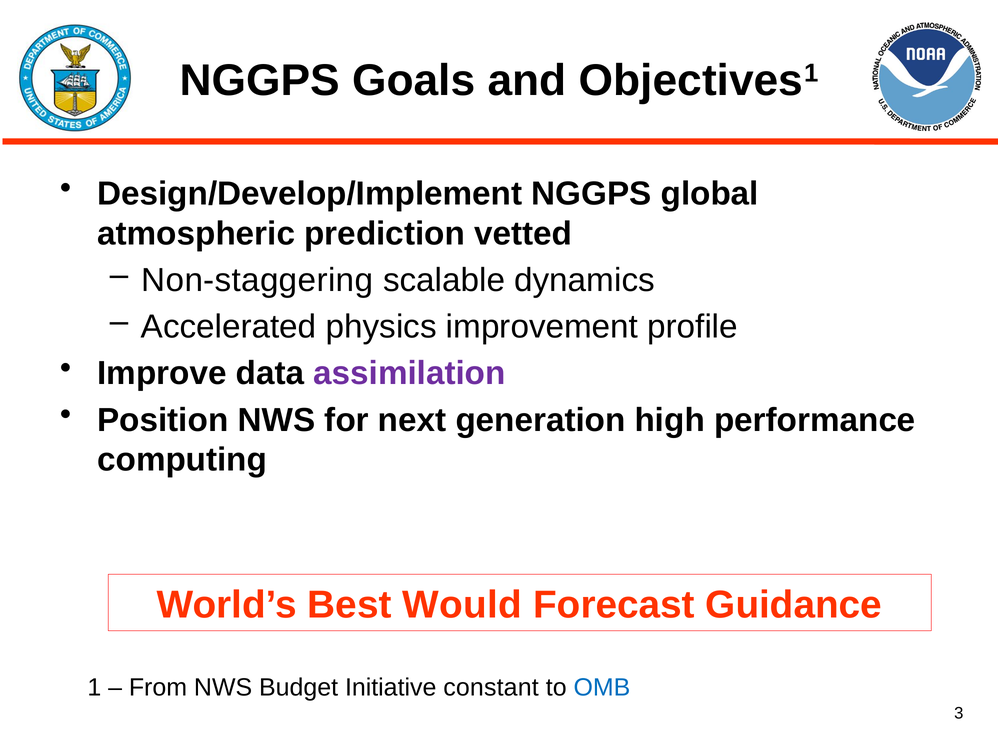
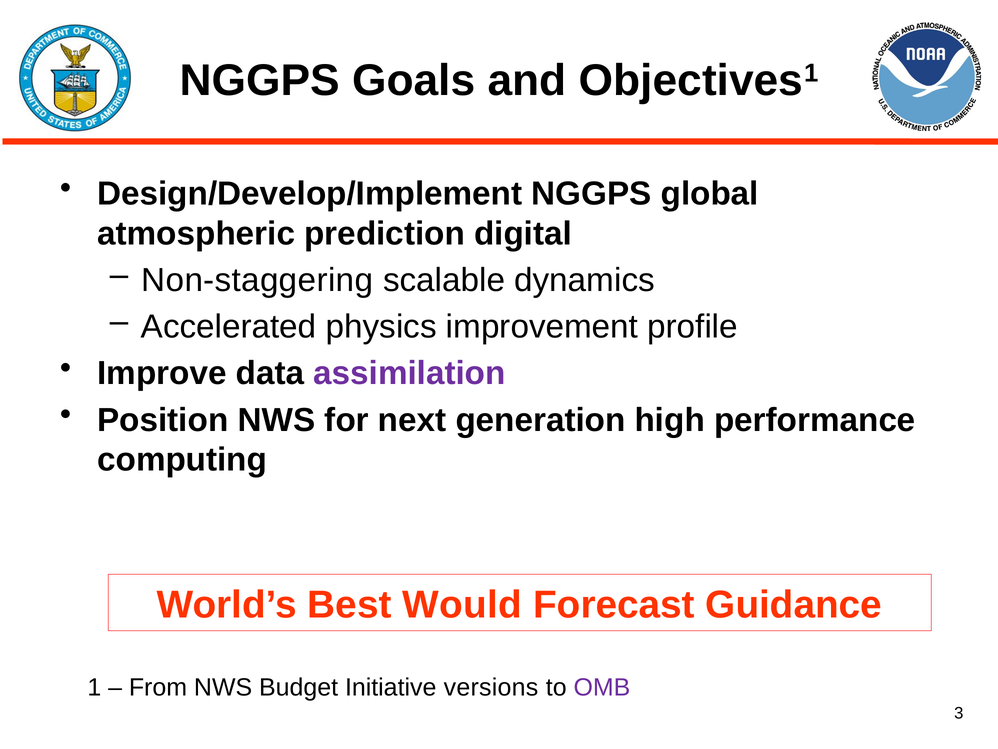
vetted: vetted -> digital
constant: constant -> versions
OMB colour: blue -> purple
